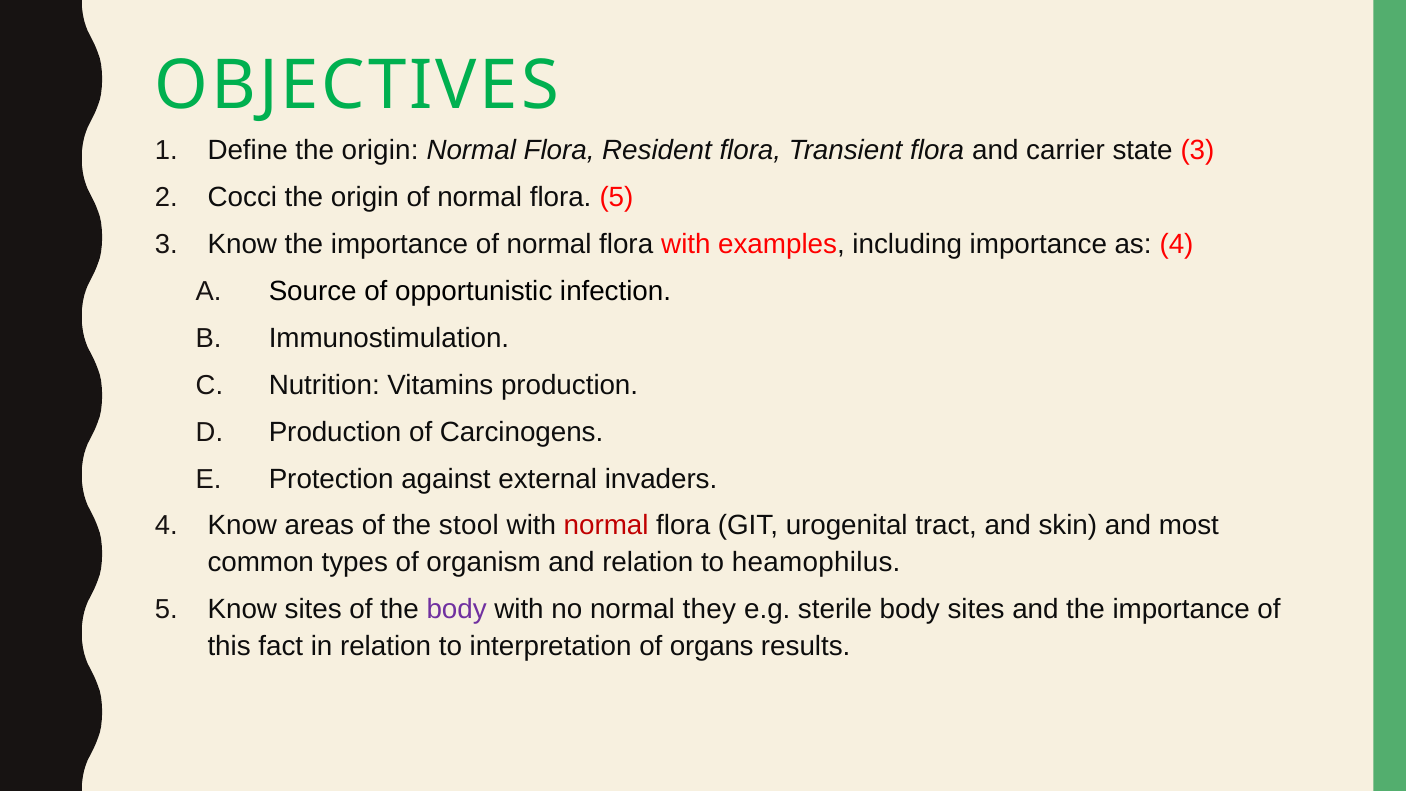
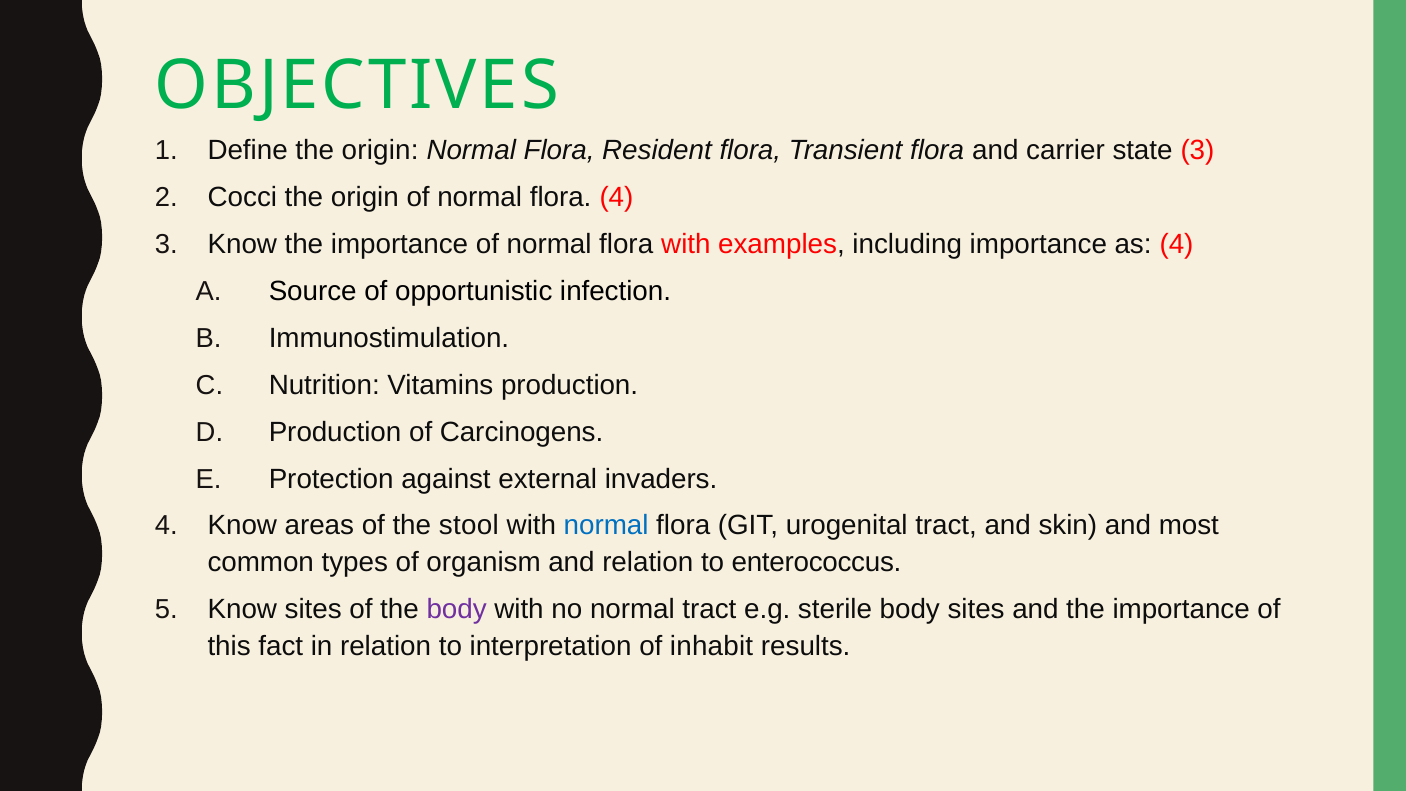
flora 5: 5 -> 4
normal at (606, 526) colour: red -> blue
heamophilus: heamophilus -> enterococcus
normal they: they -> tract
organs: organs -> inhabit
